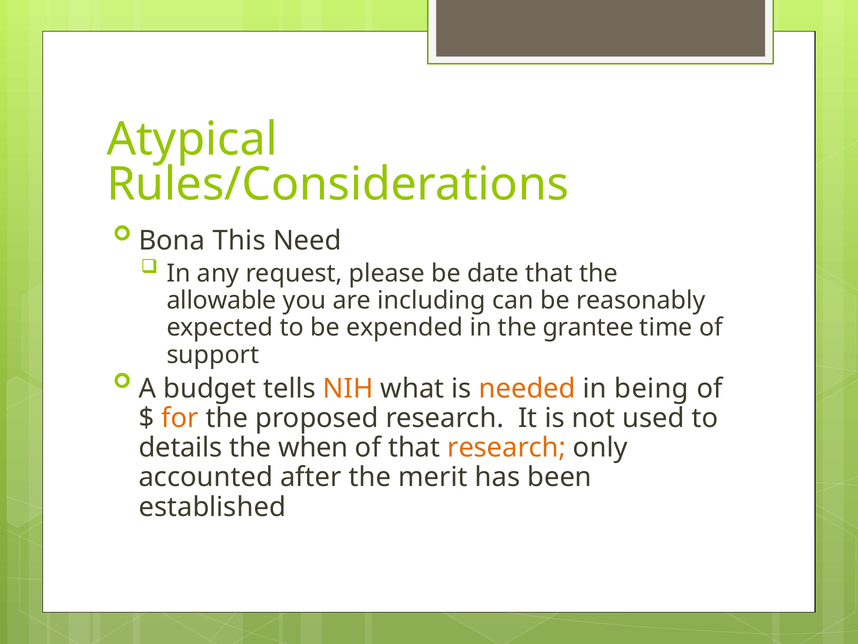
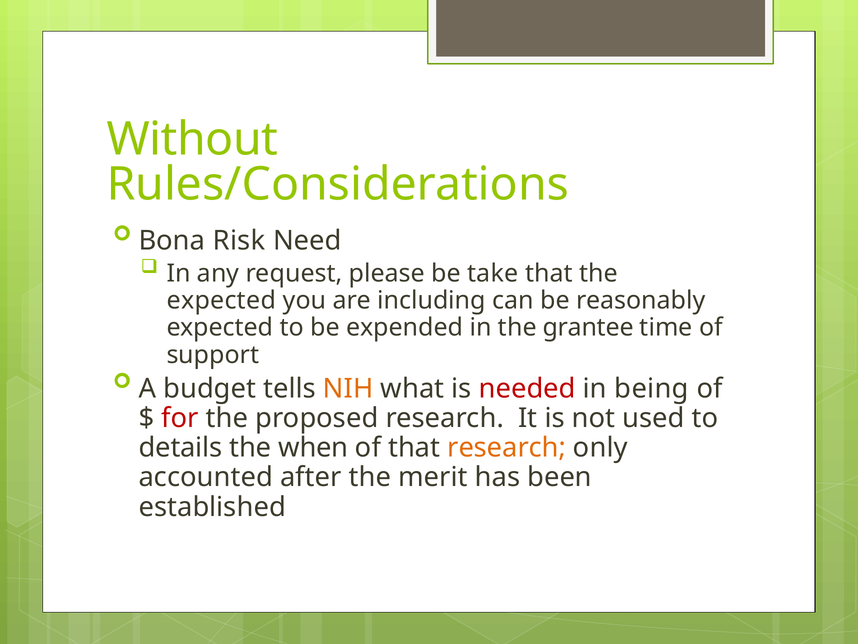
Atypical: Atypical -> Without
This: This -> Risk
date: date -> take
allowable at (222, 300): allowable -> expected
needed colour: orange -> red
for colour: orange -> red
